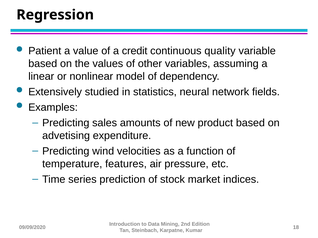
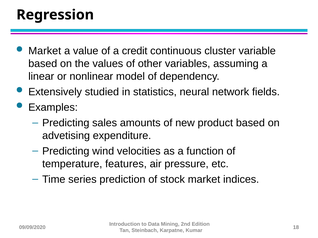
Patient at (45, 51): Patient -> Market
quality: quality -> cluster
